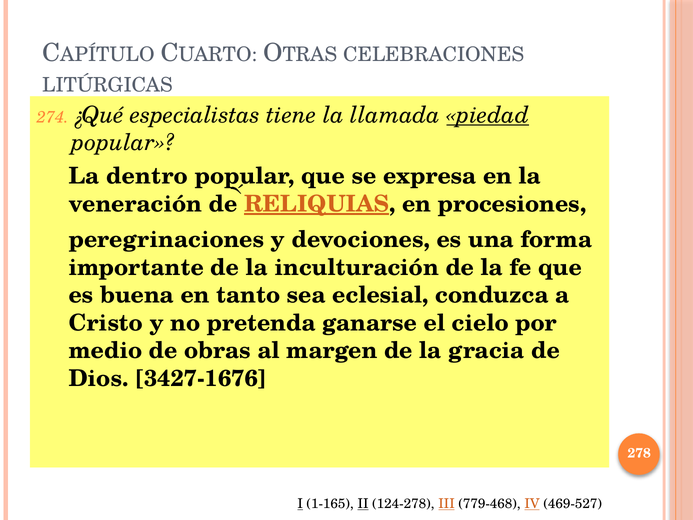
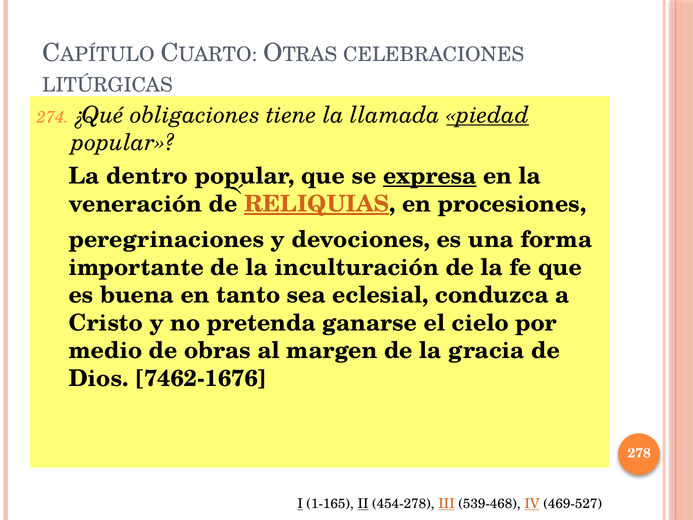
especialistas: especialistas -> obligaciones
expresa underline: none -> present
3427-1676: 3427-1676 -> 7462-1676
124-278: 124-278 -> 454-278
779-468: 779-468 -> 539-468
